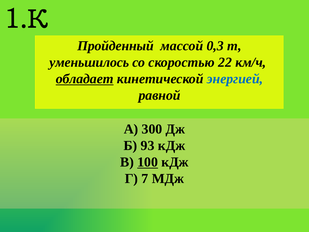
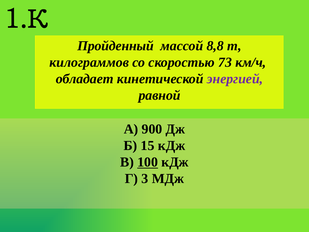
0,3: 0,3 -> 8,8
уменьшилось: уменьшилось -> килограммов
22: 22 -> 73
обладает underline: present -> none
энергией colour: blue -> purple
300: 300 -> 900
93: 93 -> 15
7: 7 -> 3
